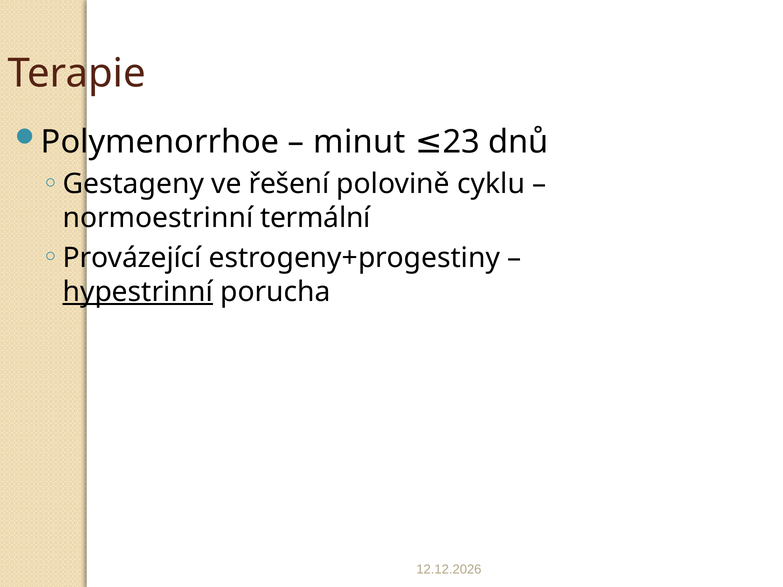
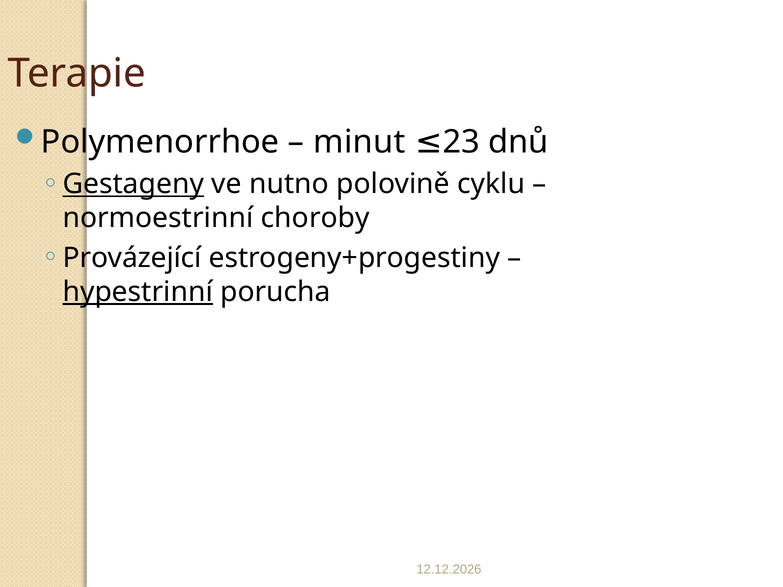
Gestageny underline: none -> present
řešení: řešení -> nutno
termální: termální -> choroby
